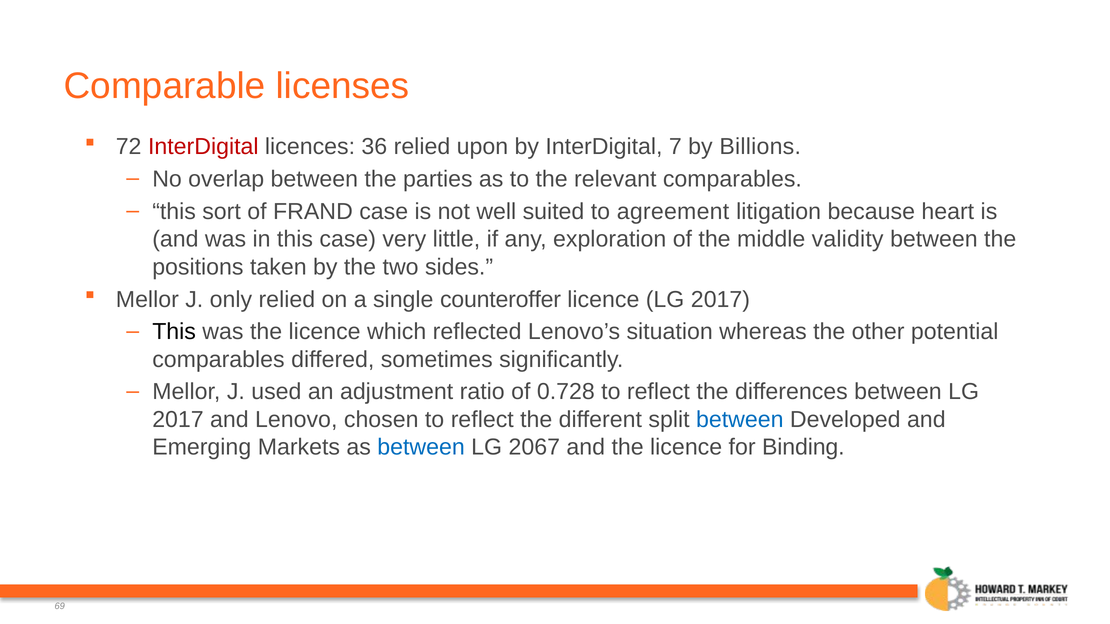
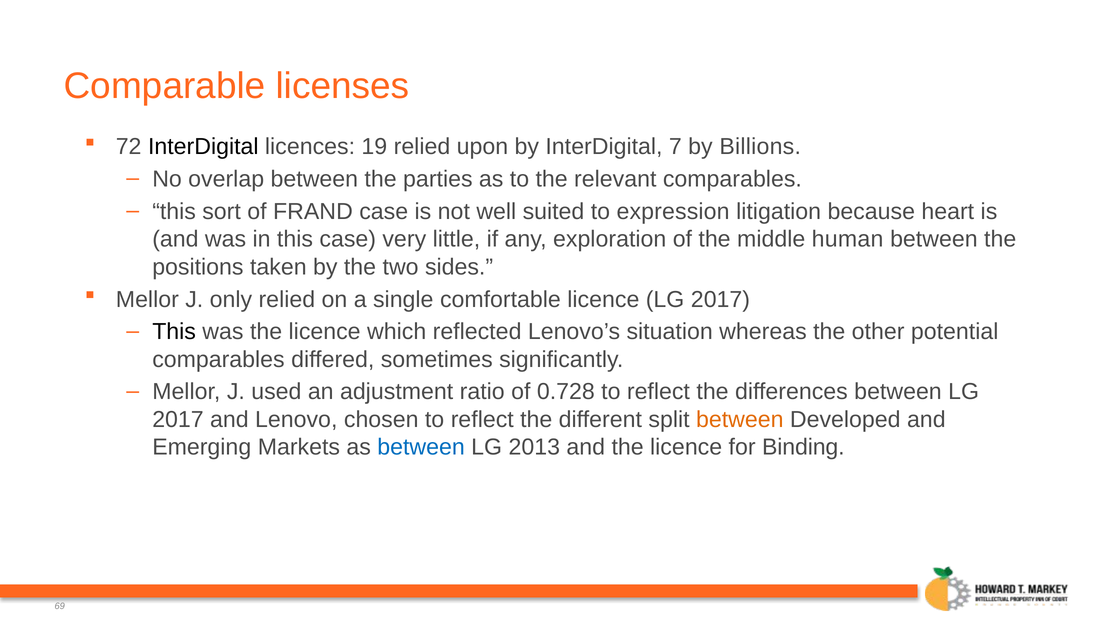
InterDigital at (203, 147) colour: red -> black
36: 36 -> 19
agreement: agreement -> expression
validity: validity -> human
counteroffer: counteroffer -> comfortable
between at (740, 420) colour: blue -> orange
2067: 2067 -> 2013
